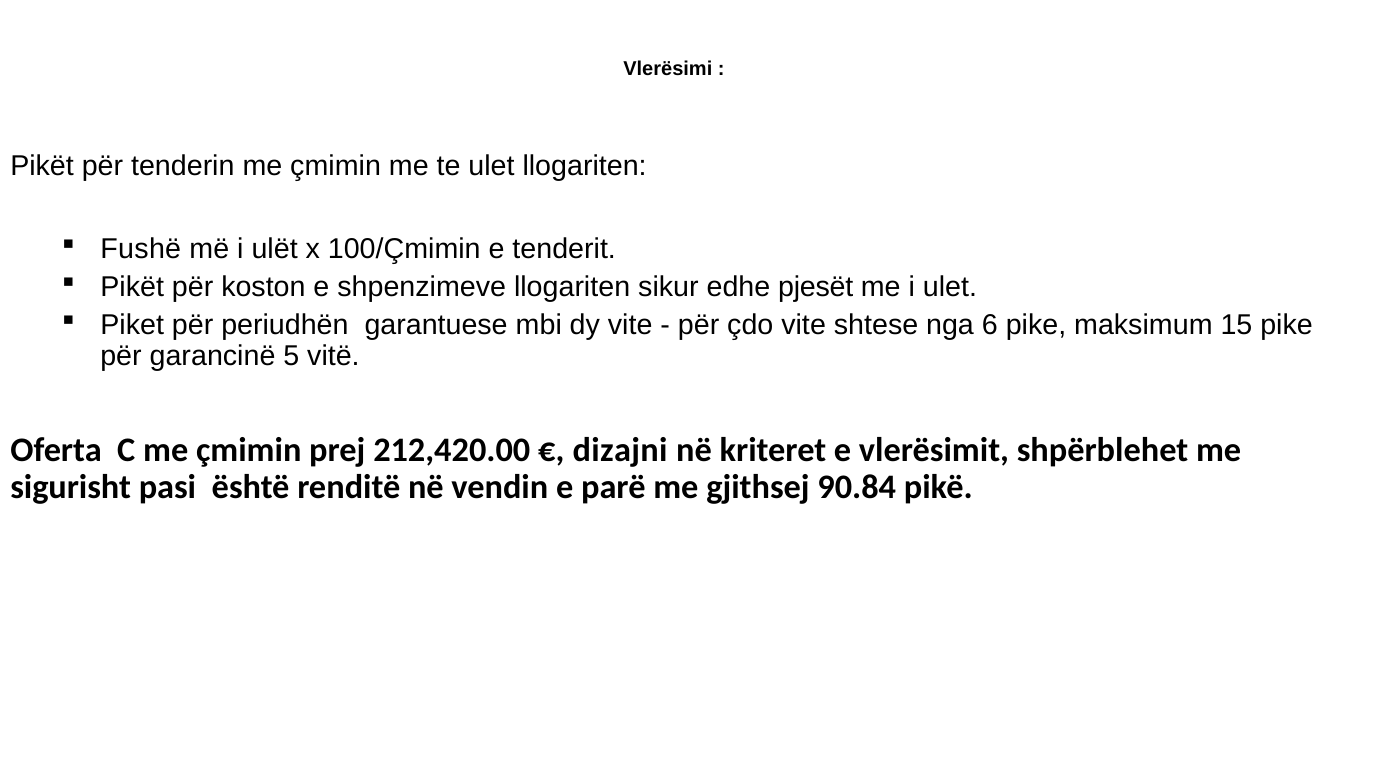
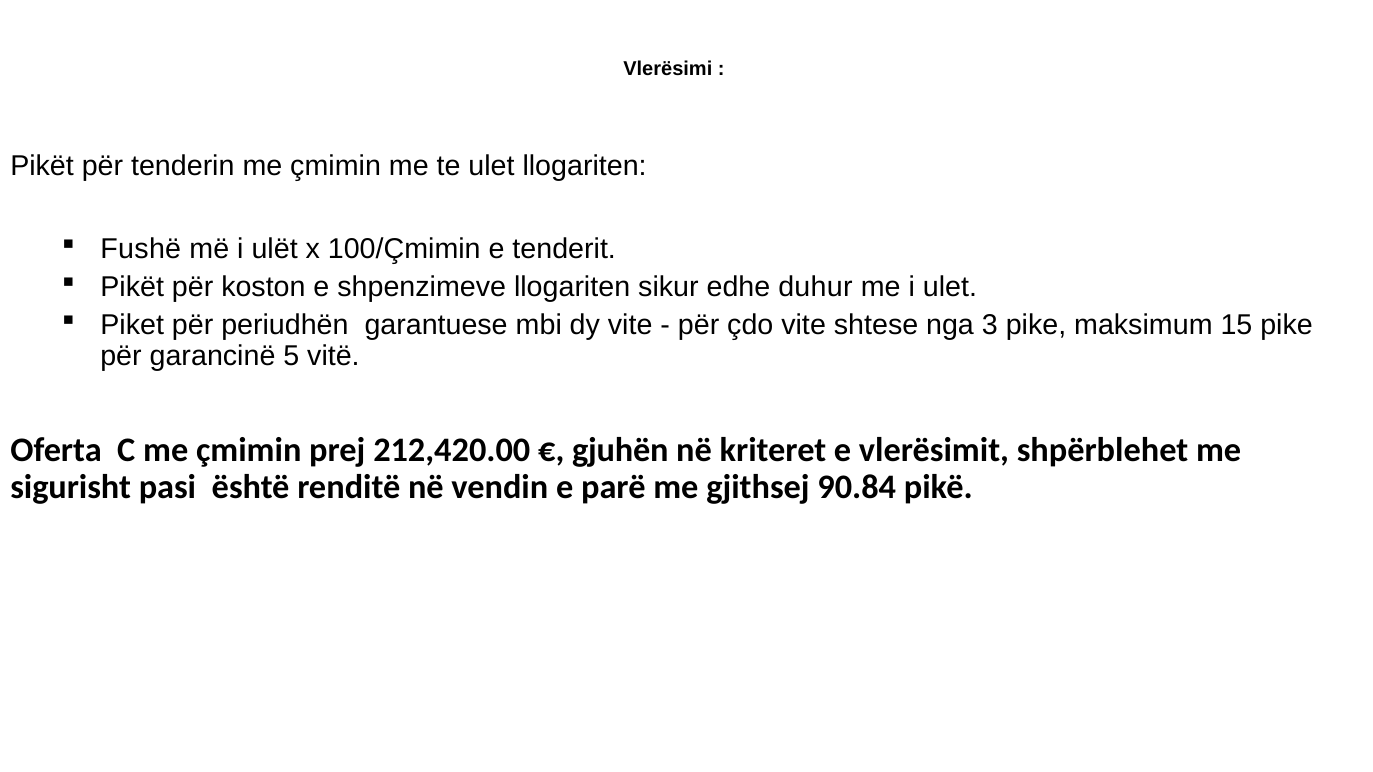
pjesët: pjesët -> duhur
6: 6 -> 3
dizajni: dizajni -> gjuhën
